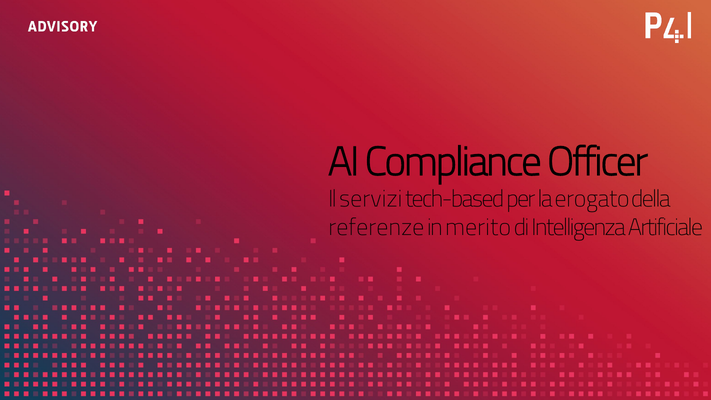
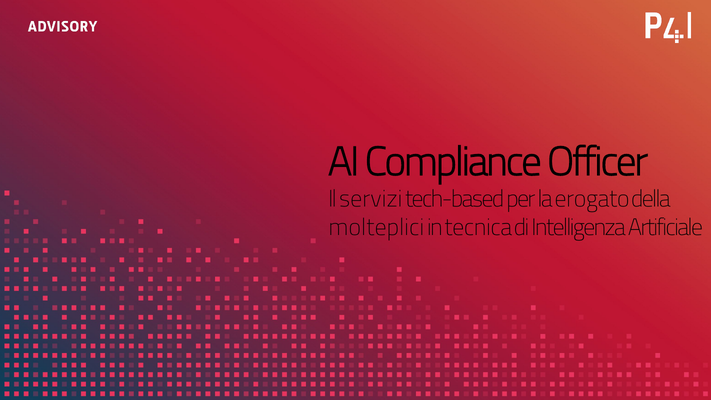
referenze: referenze -> molteplici
merito: merito -> tecnica
